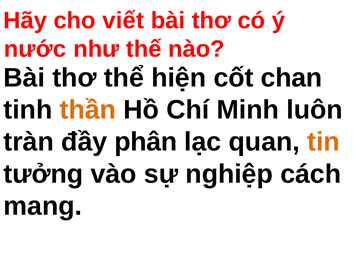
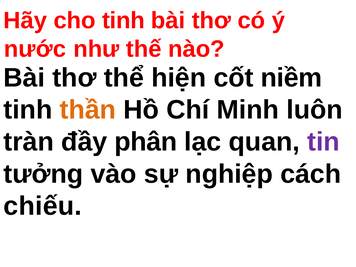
cho viết: viết -> tinh
chan: chan -> niềm
tin colour: orange -> purple
mang: mang -> chiếu
